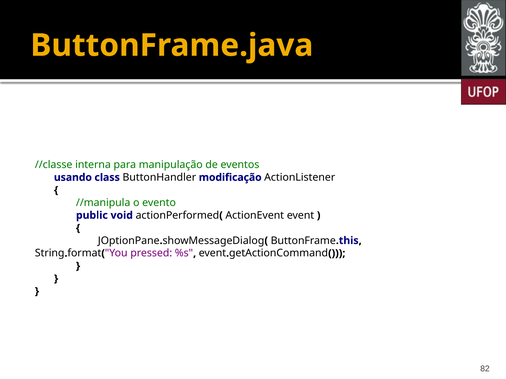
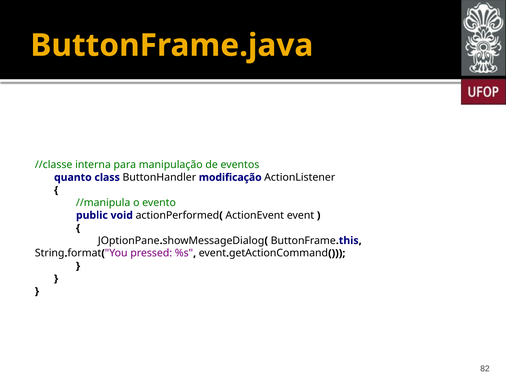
usando: usando -> quanto
